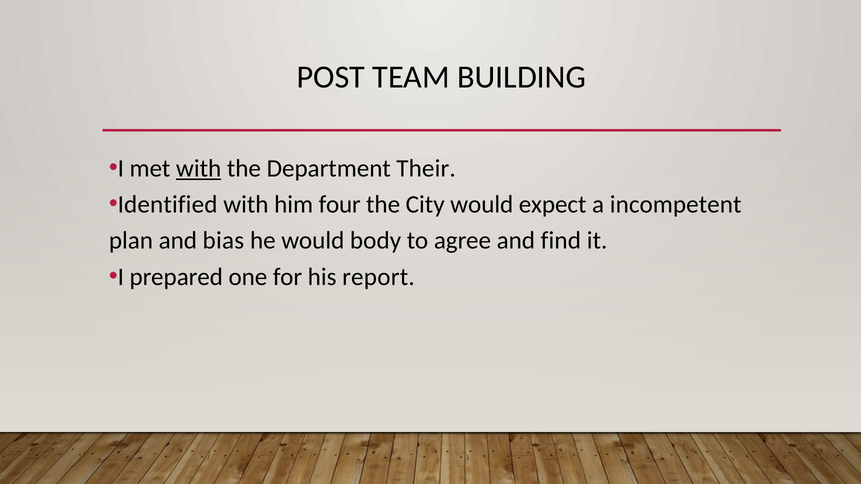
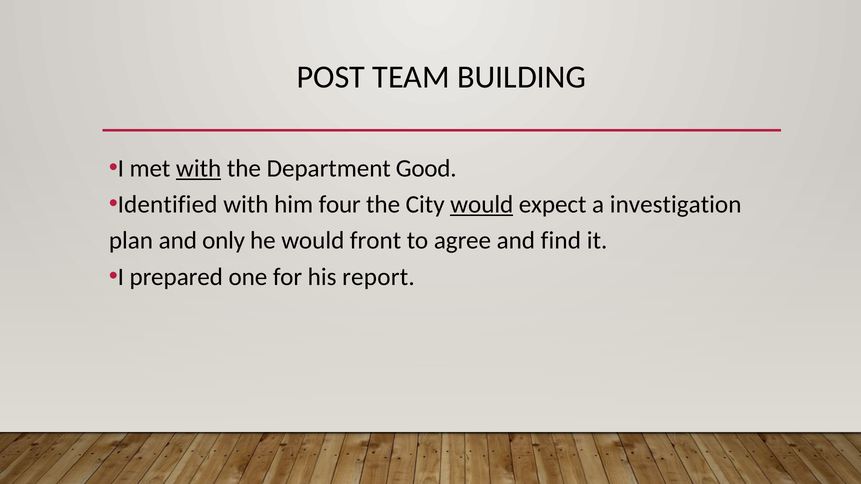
Their: Their -> Good
would at (482, 205) underline: none -> present
incompetent: incompetent -> investigation
bias: bias -> only
body: body -> front
